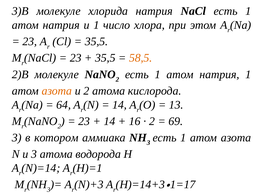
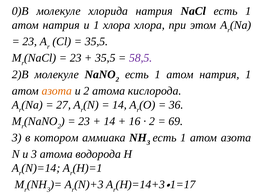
3)В: 3)В -> 0)В
1 число: число -> хлора
58,5 colour: orange -> purple
64: 64 -> 27
13: 13 -> 36
